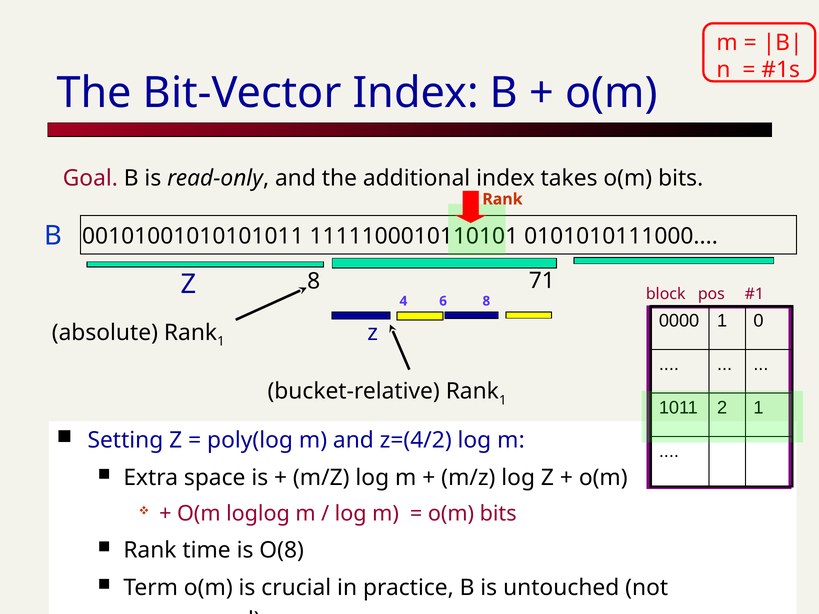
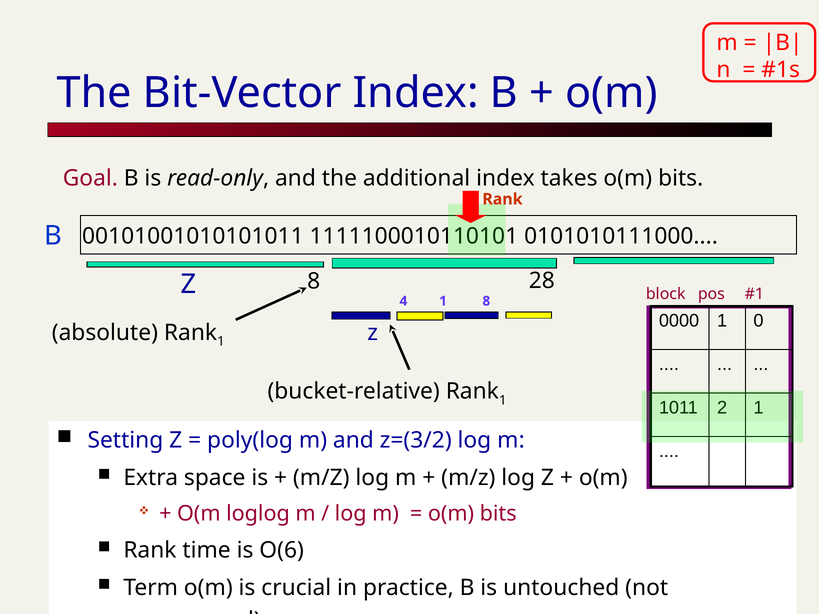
71: 71 -> 28
4 6: 6 -> 1
z=(4/2: z=(4/2 -> z=(3/2
O(8: O(8 -> O(6
